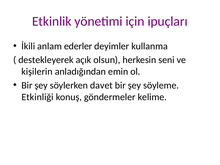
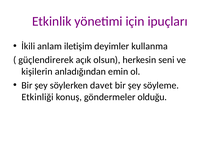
ederler: ederler -> iletişim
destekleyerek: destekleyerek -> güçlendirerek
kelime: kelime -> olduğu
